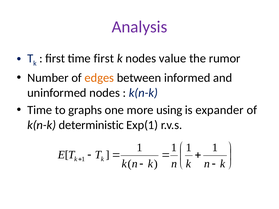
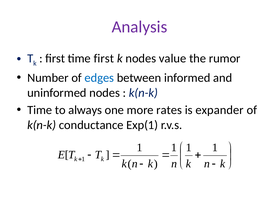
edges colour: orange -> blue
graphs: graphs -> always
using: using -> rates
deterministic: deterministic -> conductance
